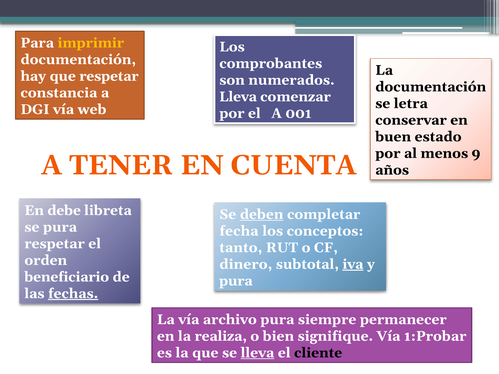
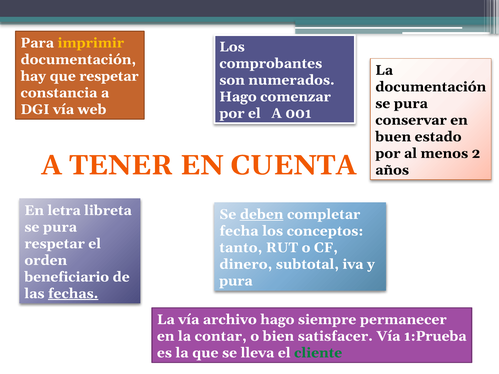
Lleva at (238, 97): Lleva -> Hago
letra at (411, 104): letra -> pura
9: 9 -> 2
debe: debe -> letra
iva underline: present -> none
archivo pura: pura -> hago
realiza: realiza -> contar
signifique: signifique -> satisfacer
1:Probar: 1:Probar -> 1:Prueba
lleva at (257, 353) underline: present -> none
cliente colour: black -> green
